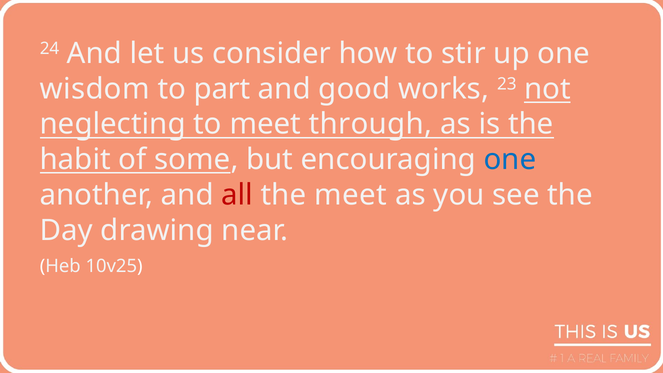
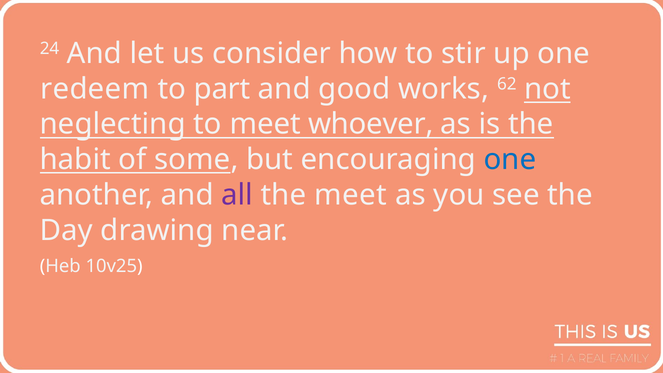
wisdom: wisdom -> redeem
23: 23 -> 62
through: through -> whoever
all colour: red -> purple
